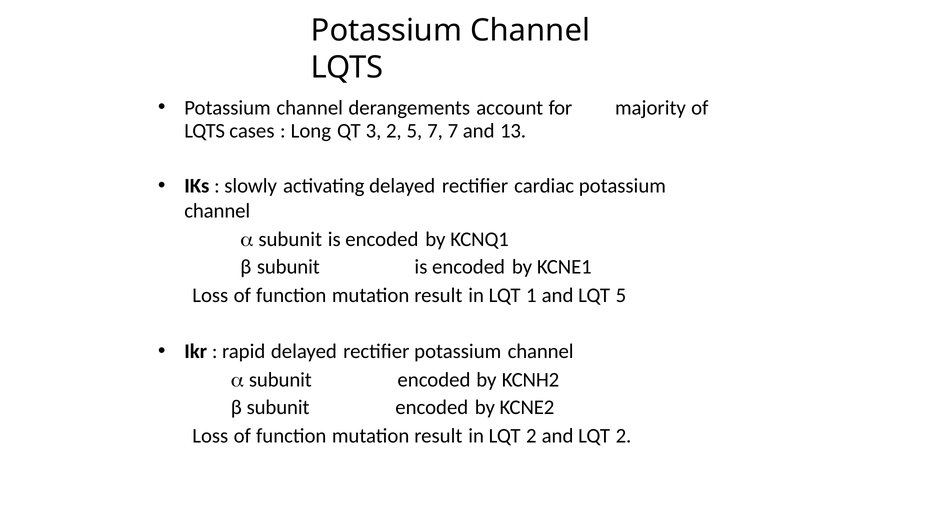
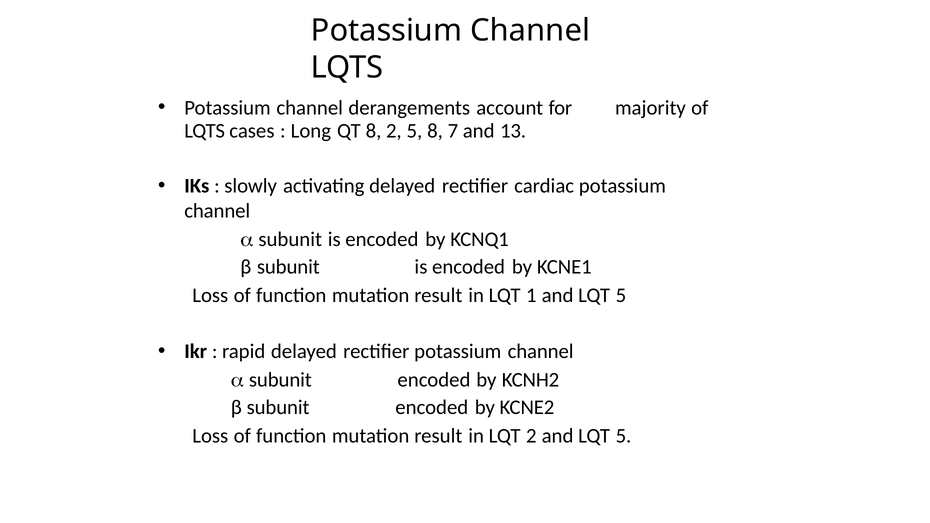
QT 3: 3 -> 8
5 7: 7 -> 8
2 and LQT 2: 2 -> 5
